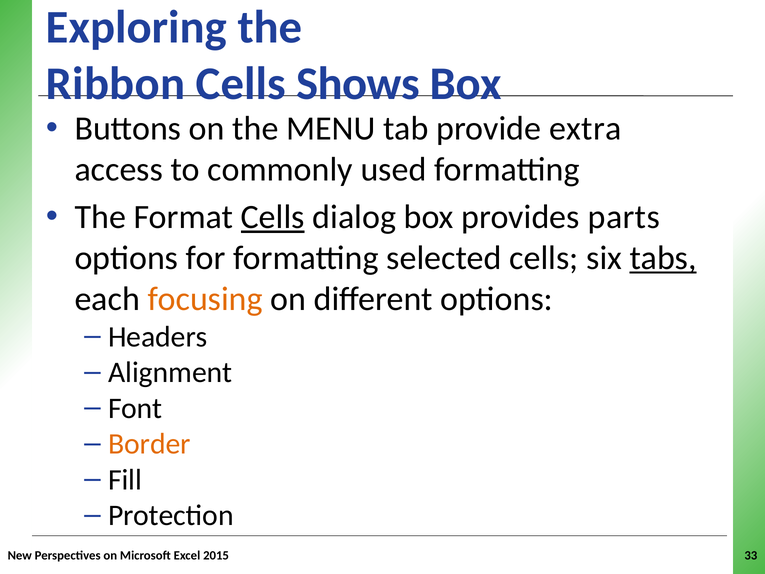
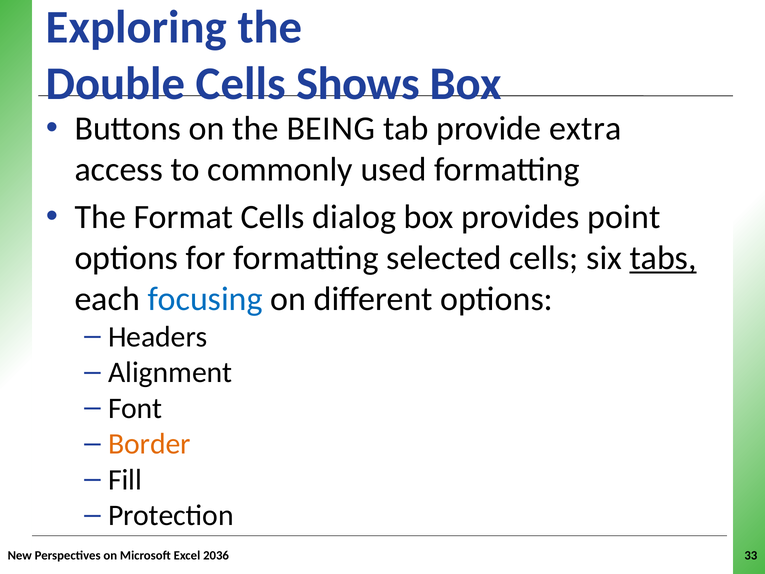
Ribbon: Ribbon -> Double
MENU: MENU -> BEING
Cells at (273, 217) underline: present -> none
parts: parts -> point
focusing colour: orange -> blue
2015: 2015 -> 2036
